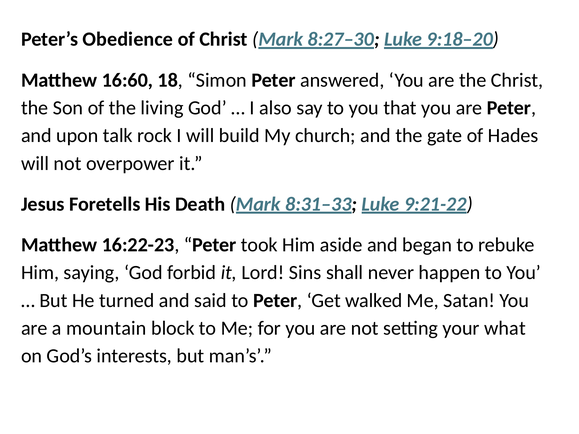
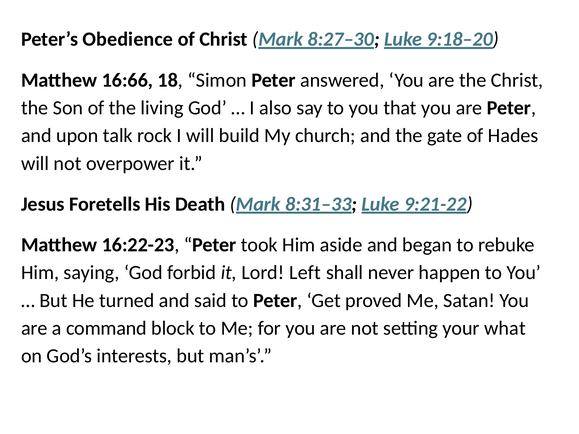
16:60: 16:60 -> 16:66
Sins: Sins -> Left
walked: walked -> proved
mountain: mountain -> command
